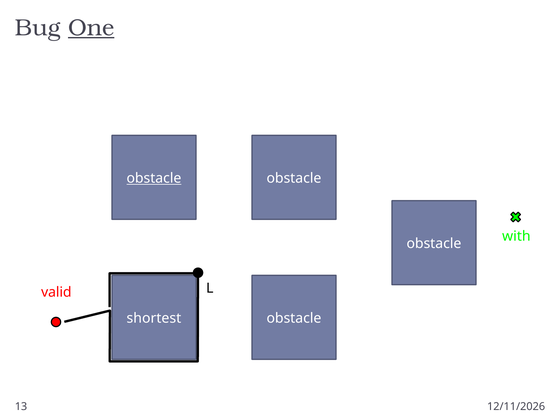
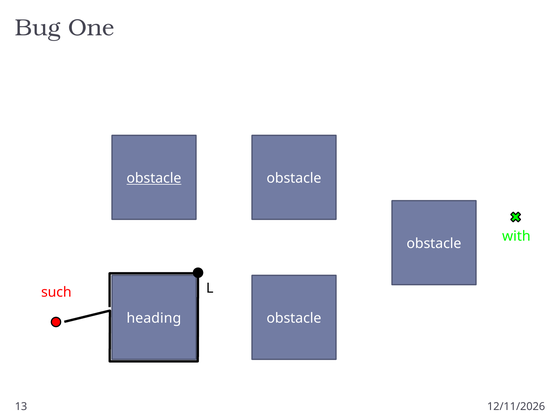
One underline: present -> none
valid: valid -> such
shortest: shortest -> heading
